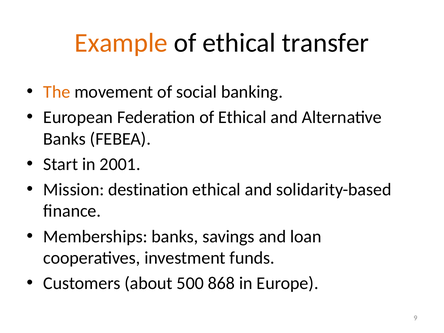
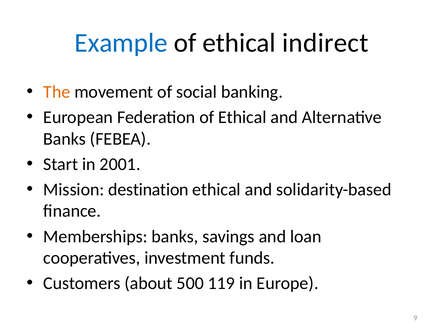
Example colour: orange -> blue
transfer: transfer -> indirect
868: 868 -> 119
